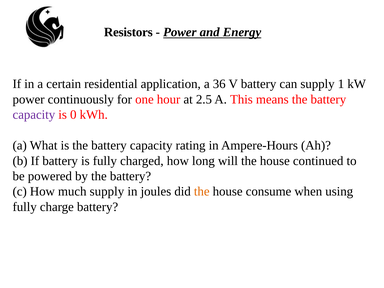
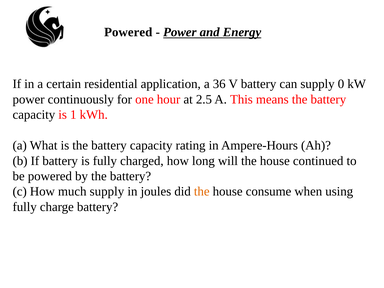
Resistors at (128, 32): Resistors -> Powered
1: 1 -> 0
capacity at (34, 115) colour: purple -> black
0: 0 -> 1
